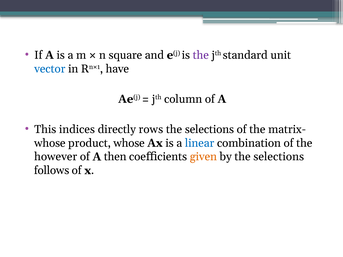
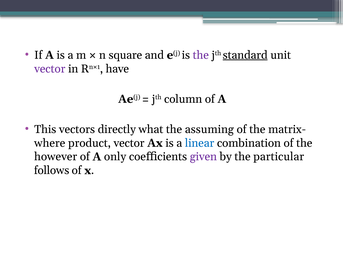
standard underline: none -> present
vector at (50, 69) colour: blue -> purple
indices: indices -> vectors
rows: rows -> what
selections at (209, 129): selections -> assuming
whose at (50, 143): whose -> where
product whose: whose -> vector
then: then -> only
given colour: orange -> purple
by the selections: selections -> particular
